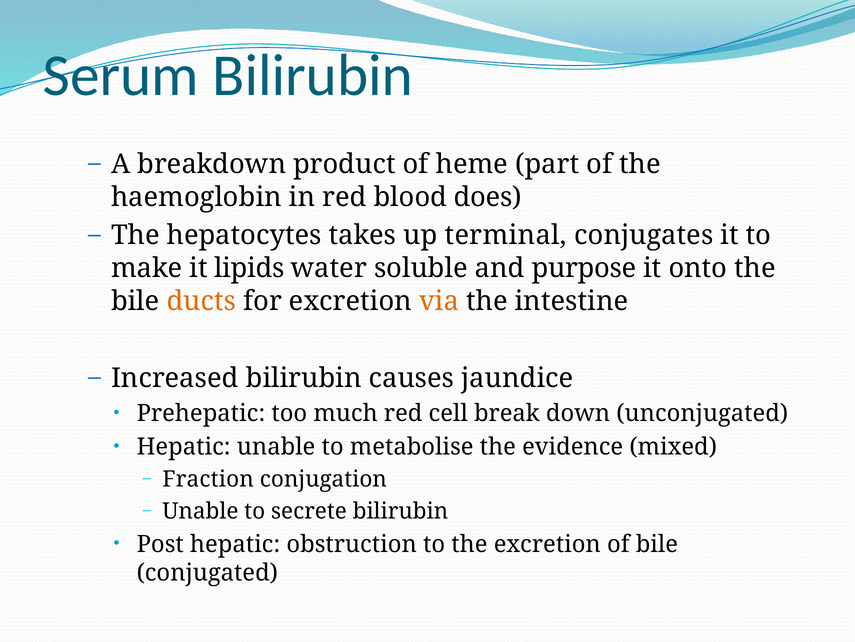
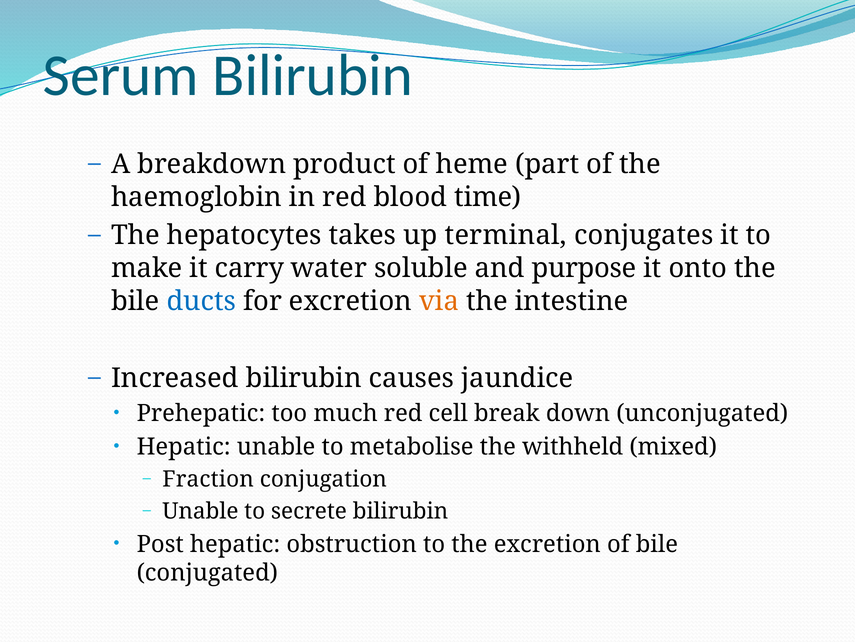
does: does -> time
lipids: lipids -> carry
ducts colour: orange -> blue
evidence: evidence -> withheld
